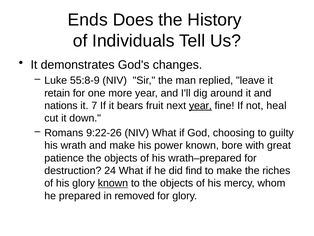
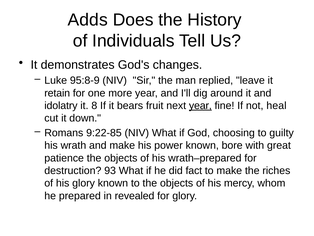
Ends: Ends -> Adds
55:8-9: 55:8-9 -> 95:8-9
nations: nations -> idolatry
7: 7 -> 8
9:22-26: 9:22-26 -> 9:22-85
24: 24 -> 93
find: find -> fact
known at (113, 183) underline: present -> none
removed: removed -> revealed
